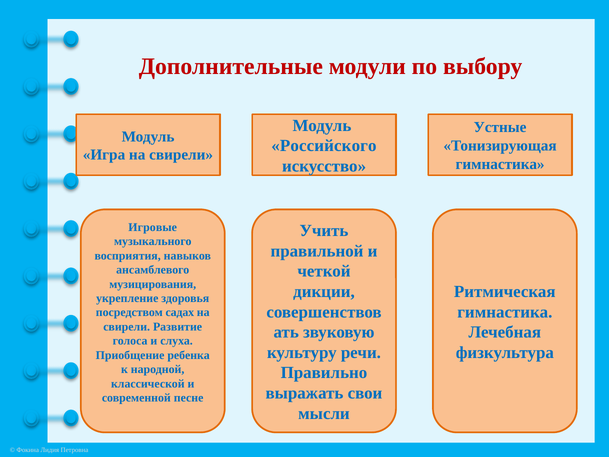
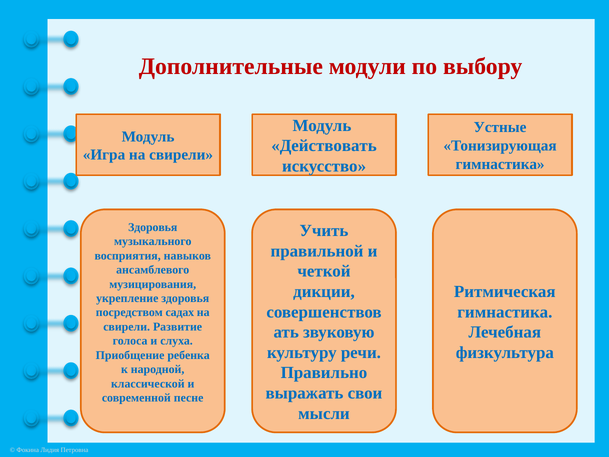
Российского: Российского -> Действовать
Игровые at (153, 227): Игровые -> Здоровья
